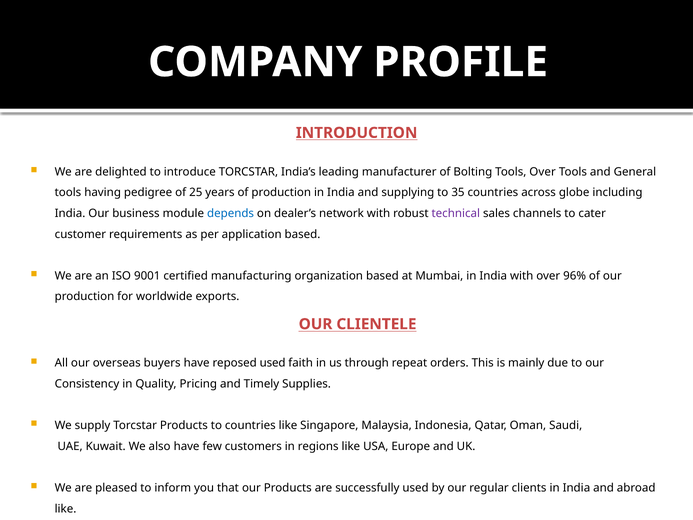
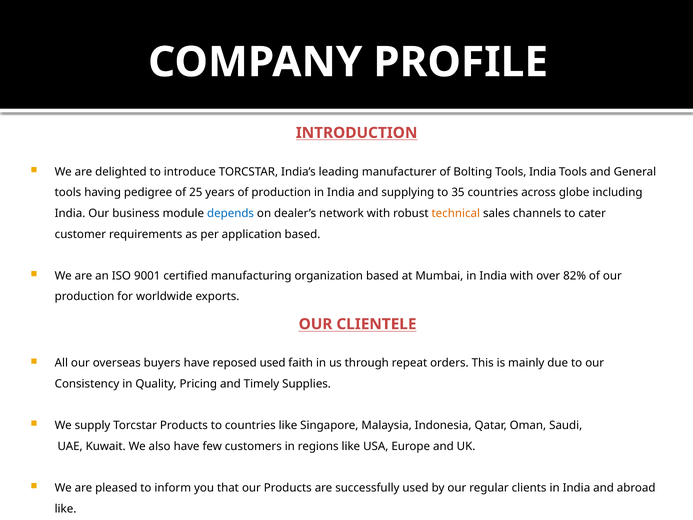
Tools Over: Over -> India
technical colour: purple -> orange
96%: 96% -> 82%
